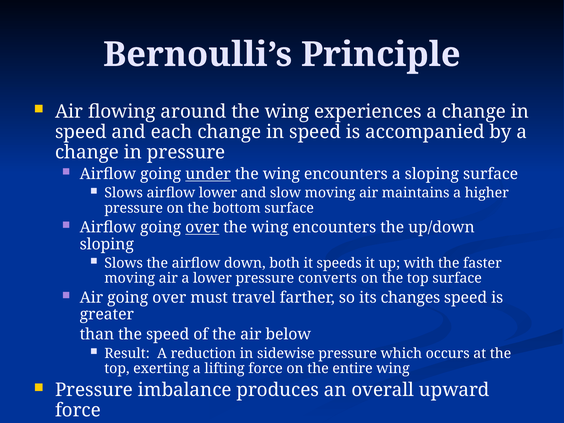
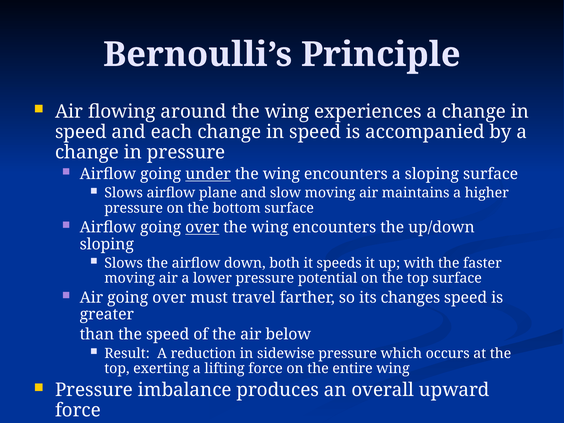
airflow lower: lower -> plane
converts: converts -> potential
